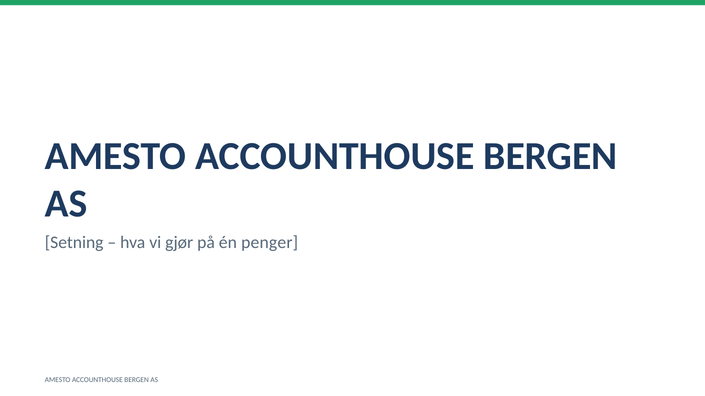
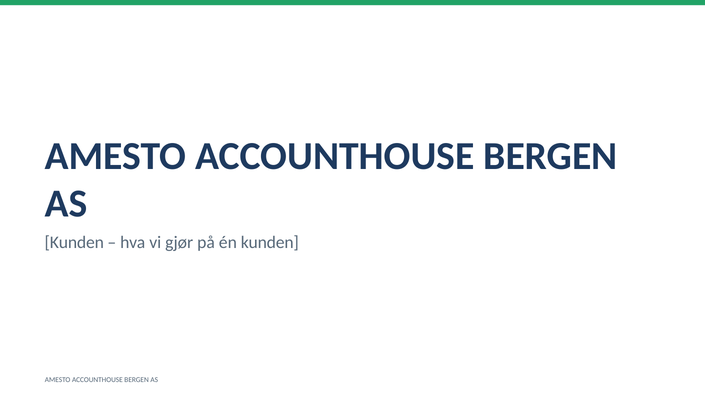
Setning at (74, 243): Setning -> Kunden
én penger: penger -> kunden
